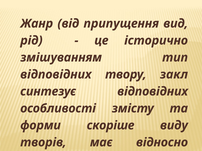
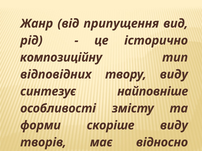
змішуванням at (61, 58): змішуванням -> композиційну
твору закл: закл -> виду
синтезує відповідних: відповідних -> найповніше
